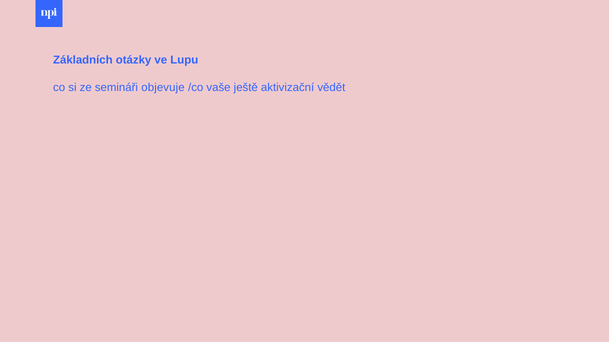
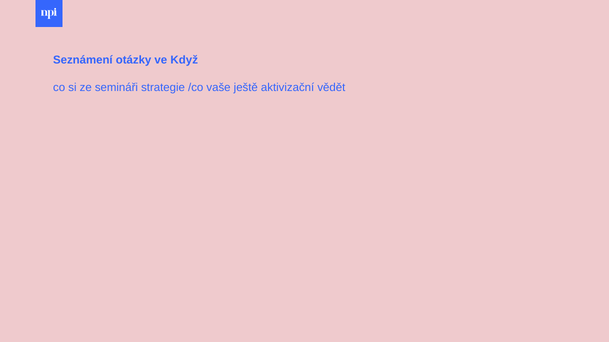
Základních: Základních -> Seznámení
Lupu: Lupu -> Když
objevuje: objevuje -> strategie
